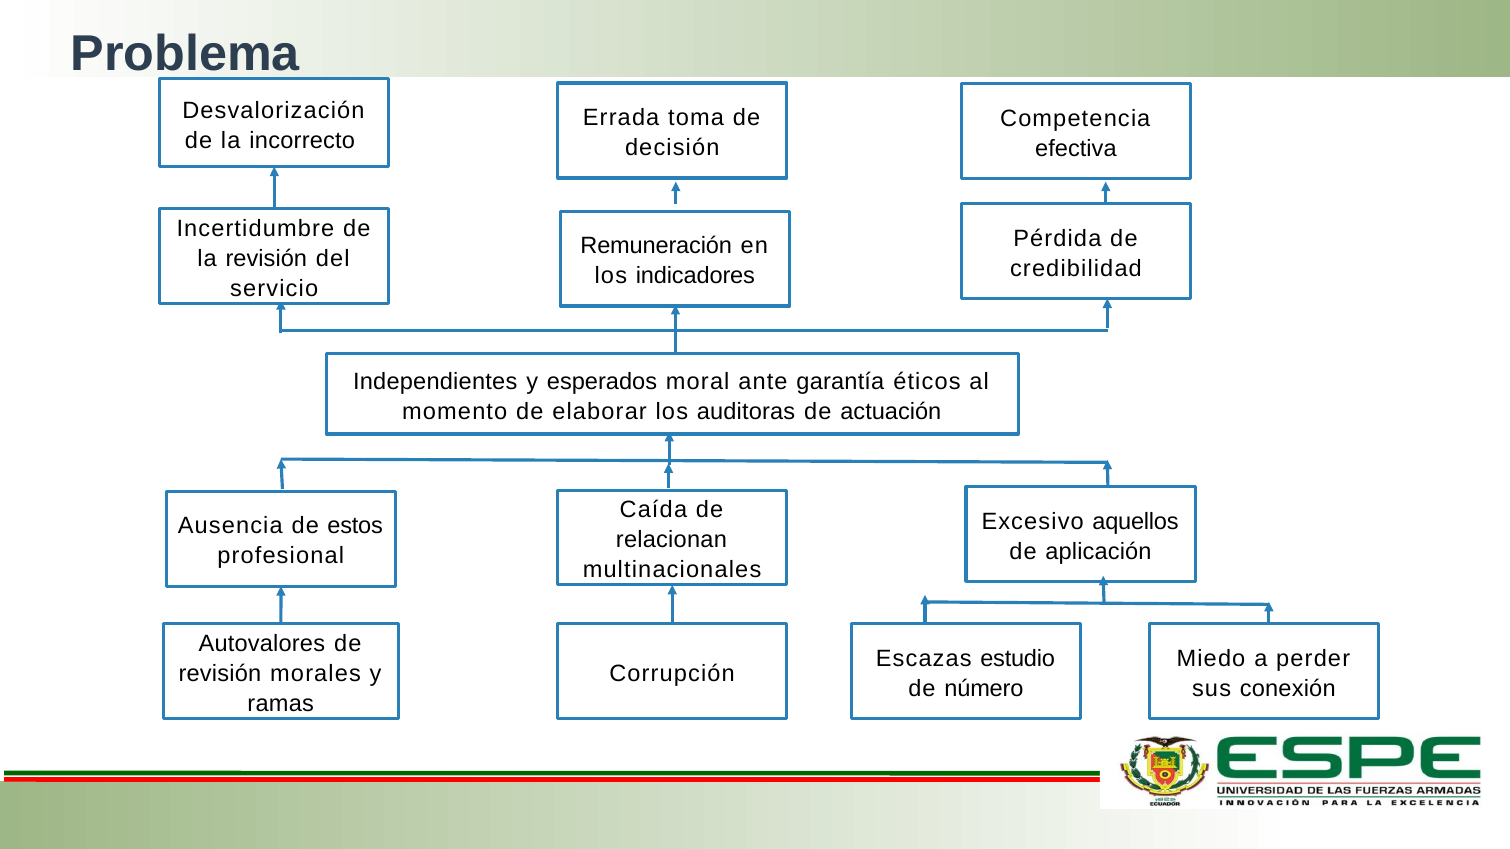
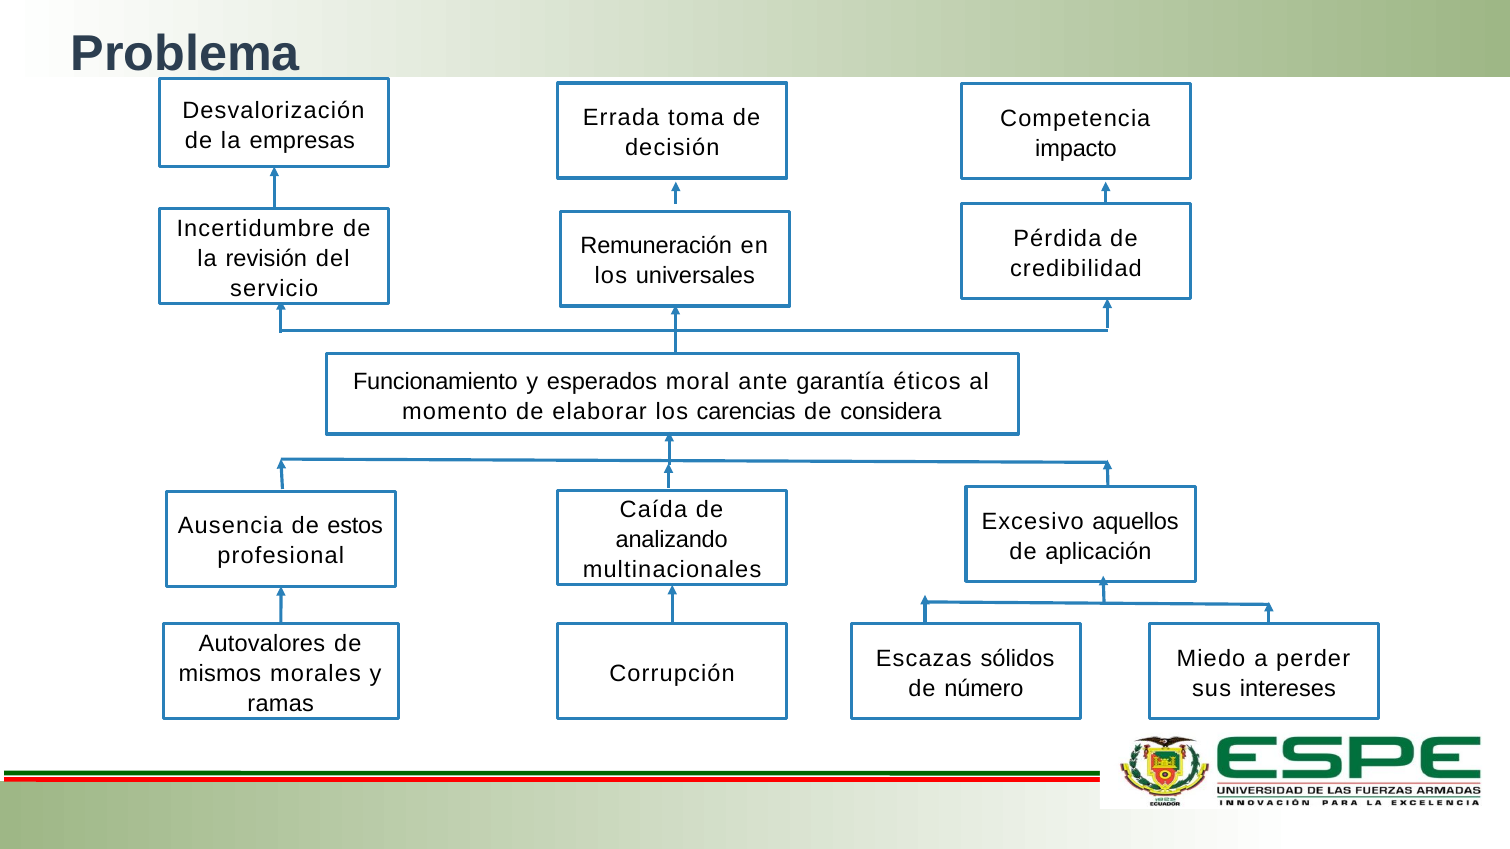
incorrecto: incorrecto -> empresas
efectiva: efectiva -> impacto
indicadores: indicadores -> universales
Independientes: Independientes -> Funcionamiento
auditoras: auditoras -> carencias
actuación: actuación -> considera
relacionan: relacionan -> analizando
estudio: estudio -> sólidos
revisión at (220, 674): revisión -> mismos
conexión: conexión -> intereses
